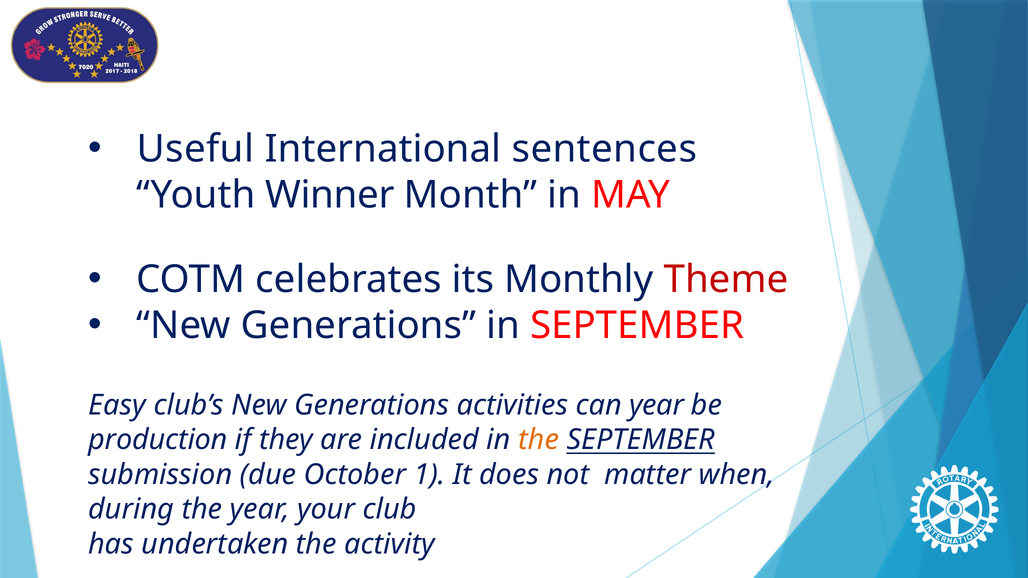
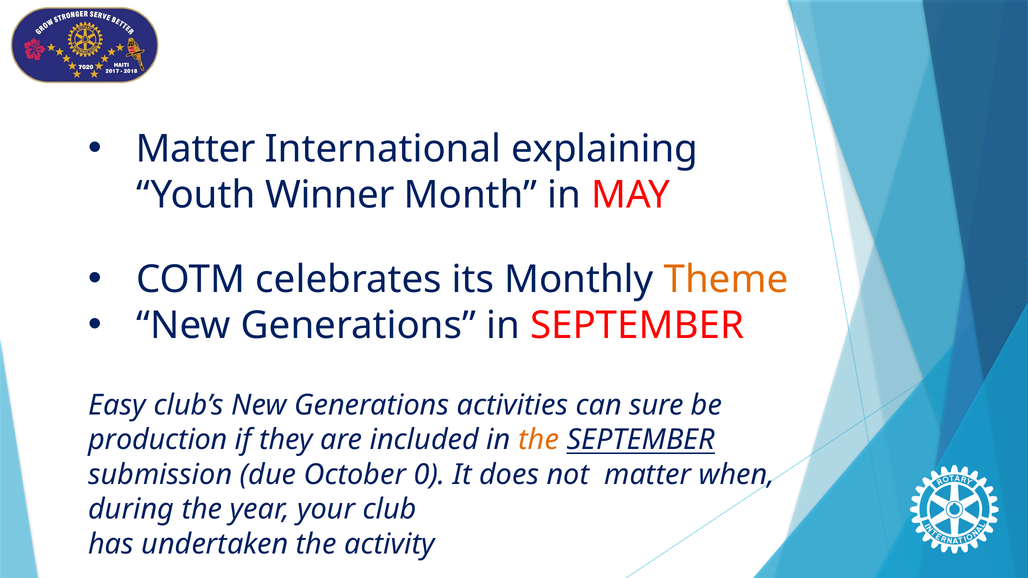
Useful at (195, 149): Useful -> Matter
sentences: sentences -> explaining
Theme colour: red -> orange
can year: year -> sure
1: 1 -> 0
